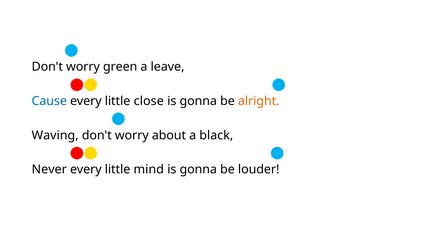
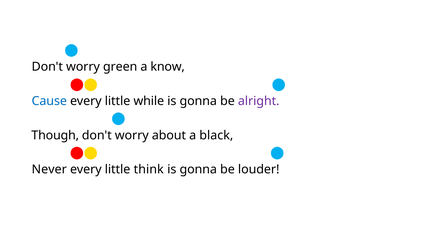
leave: leave -> know
close: close -> while
alright colour: orange -> purple
Waving: Waving -> Though
mind: mind -> think
